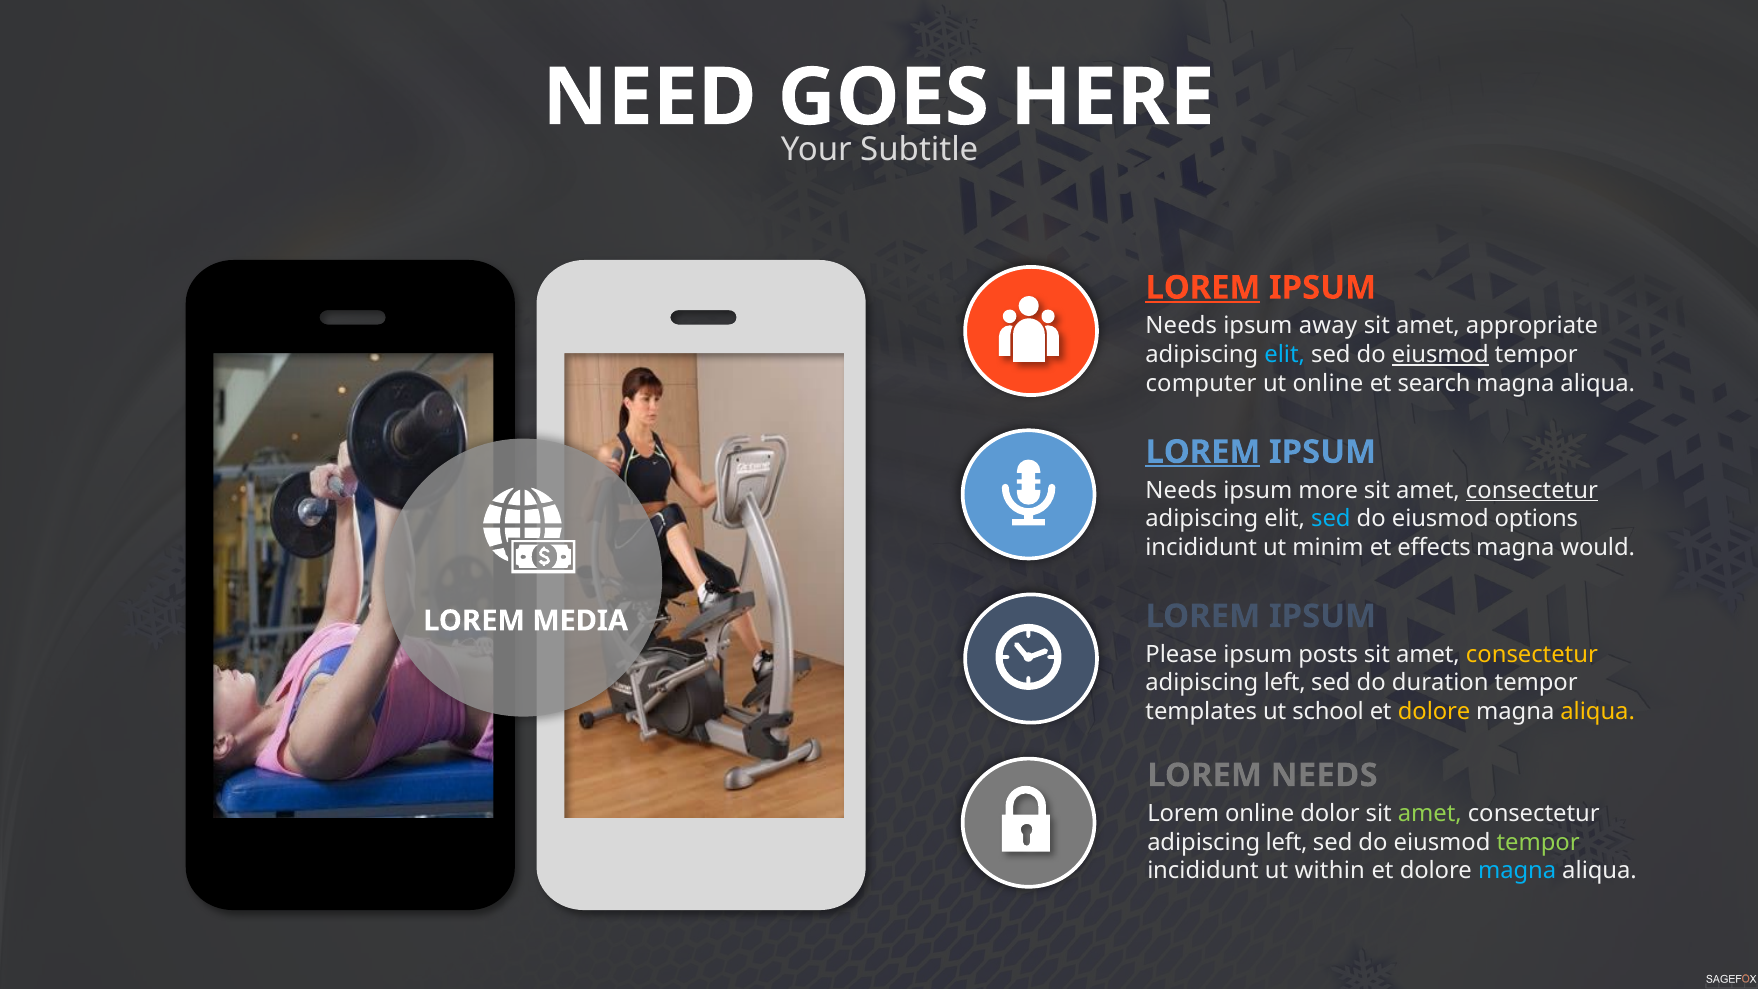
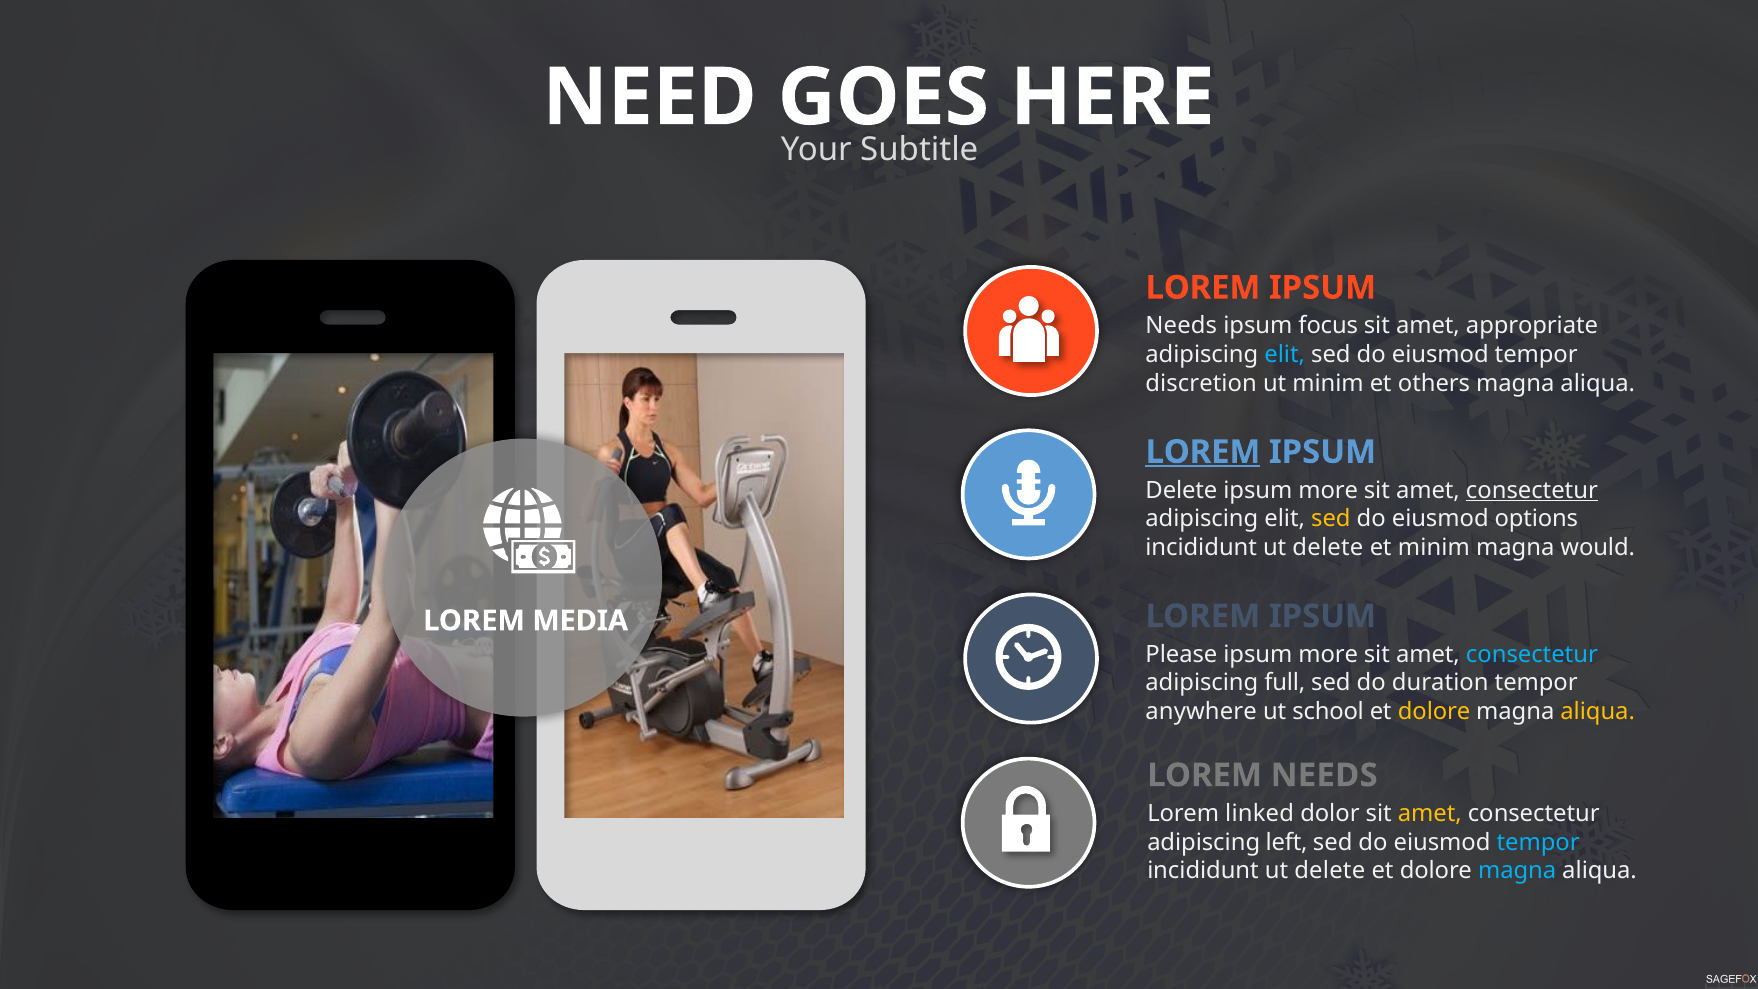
LOREM at (1203, 288) underline: present -> none
away: away -> focus
eiusmod at (1440, 355) underline: present -> none
computer: computer -> discretion
ut online: online -> minim
search: search -> others
Needs at (1181, 490): Needs -> Delete
sed at (1331, 519) colour: light blue -> yellow
minim at (1328, 547): minim -> delete
et effects: effects -> minim
posts at (1328, 654): posts -> more
consectetur at (1532, 654) colour: yellow -> light blue
left at (1285, 683): left -> full
templates: templates -> anywhere
Lorem online: online -> linked
amet at (1430, 813) colour: light green -> yellow
tempor at (1538, 842) colour: light green -> light blue
within at (1330, 871): within -> delete
